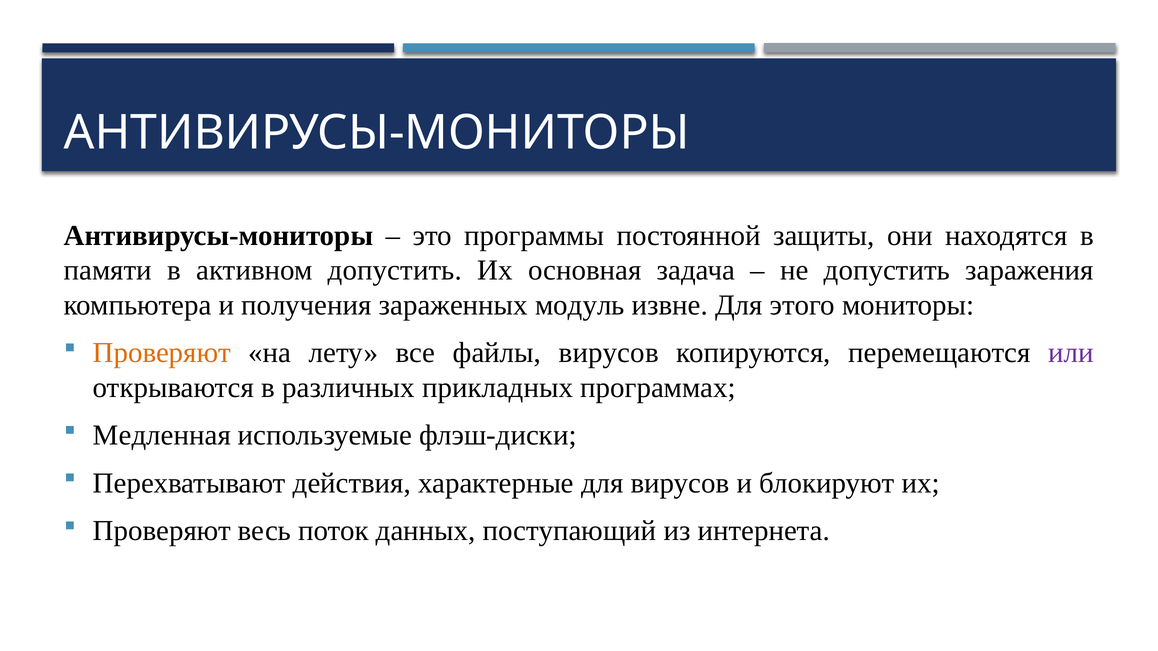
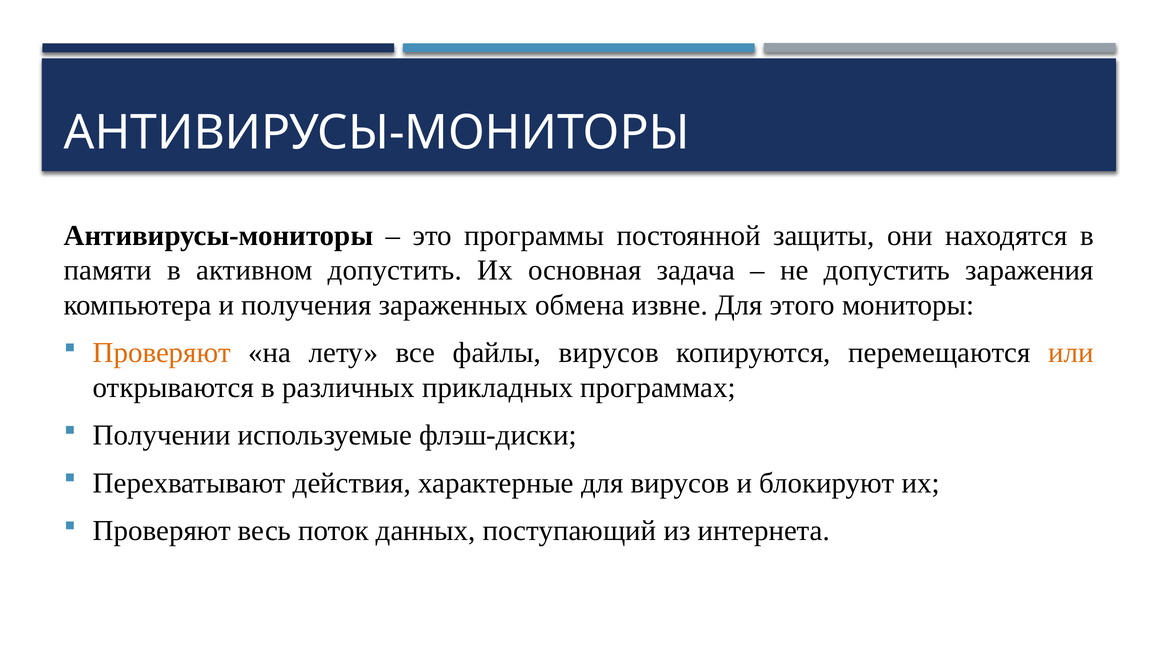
модуль: модуль -> обмена
или colour: purple -> orange
Медленная: Медленная -> Получении
